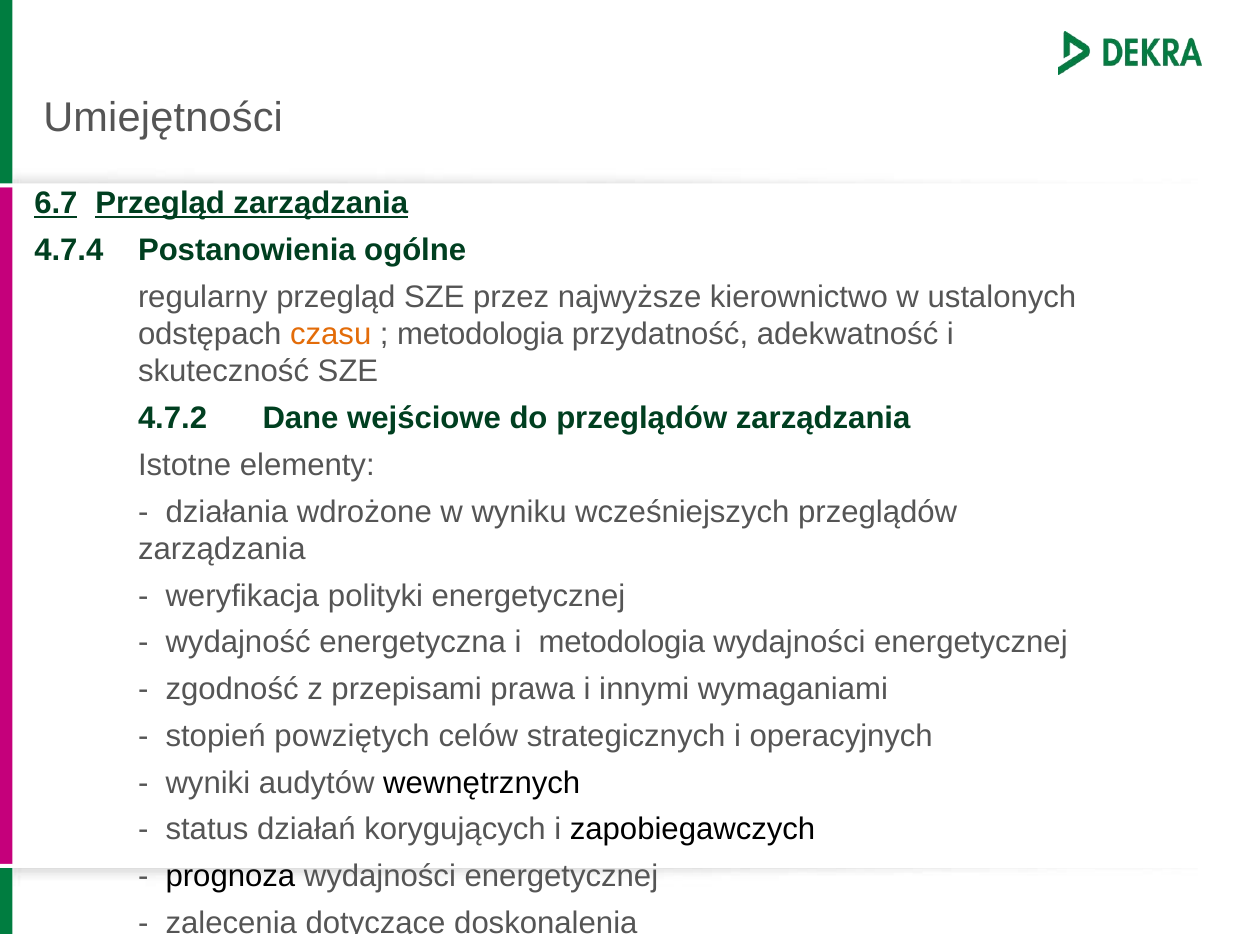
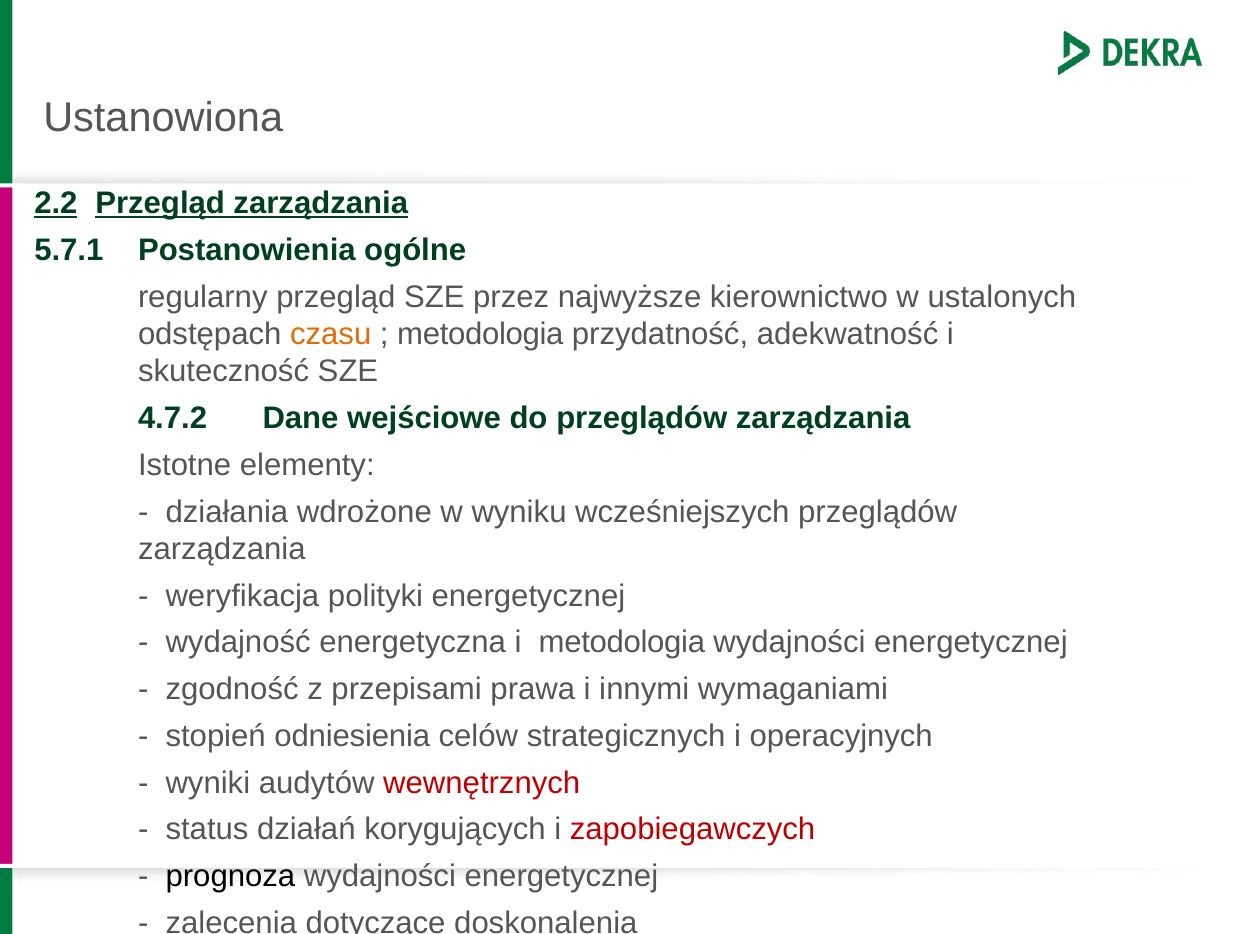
Umiejętności: Umiejętności -> Ustanowiona
6.7: 6.7 -> 2.2
4.7.4: 4.7.4 -> 5.7.1
powziętych: powziętych -> odniesienia
wewnętrznych colour: black -> red
zapobiegawczych colour: black -> red
